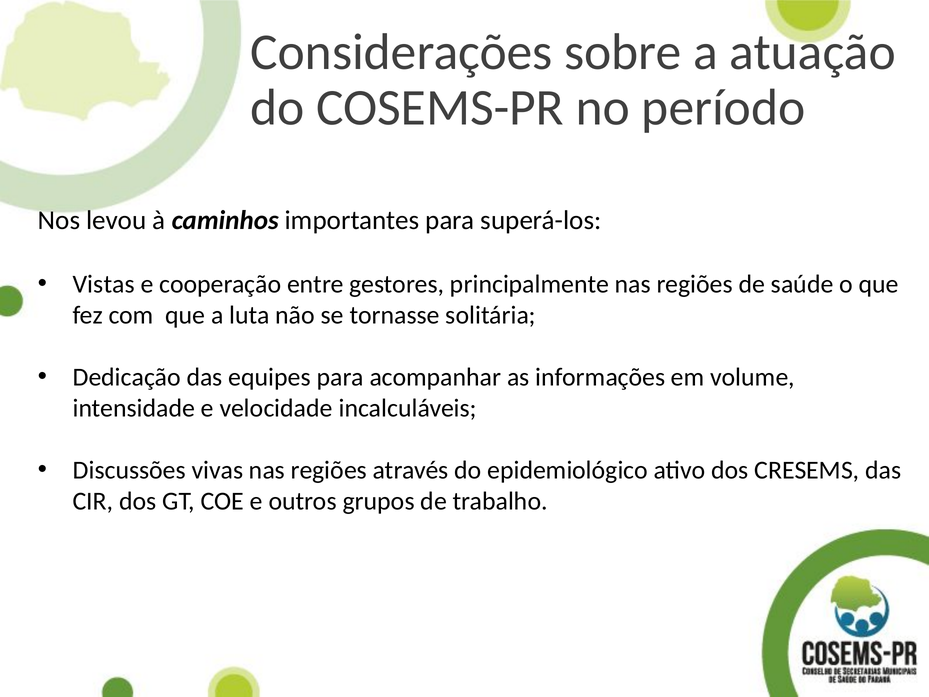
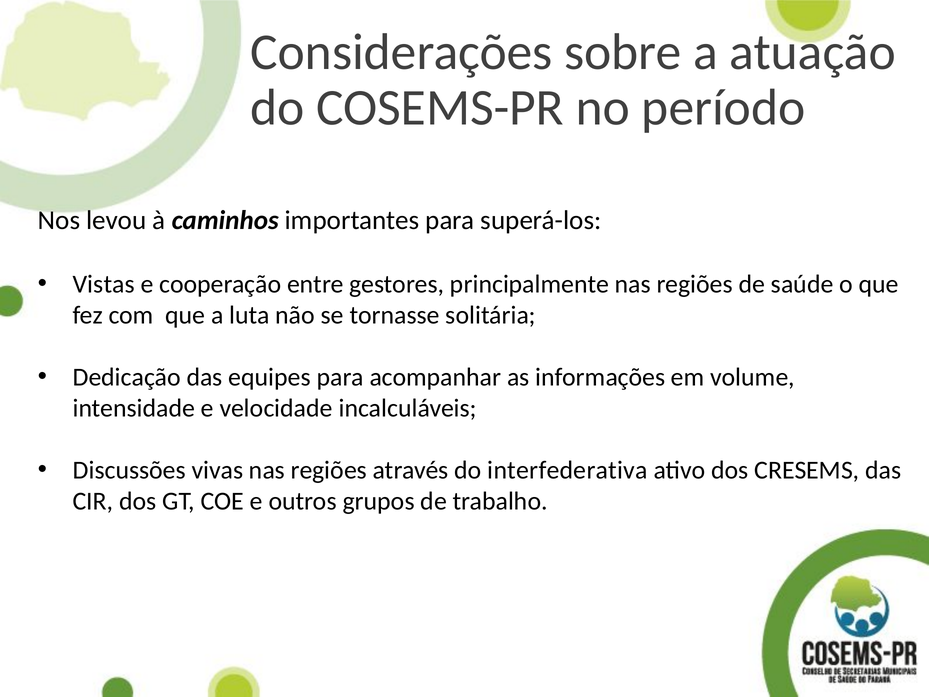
epidemiológico: epidemiológico -> interfederativa
